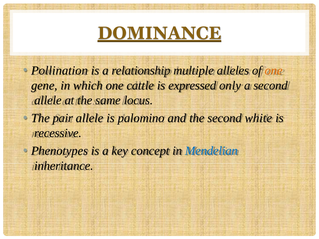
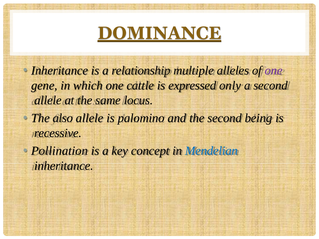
Pollination at (59, 71): Pollination -> Inheritance
one at (274, 71) colour: orange -> purple
pair: pair -> also
white: white -> being
Phenotypes: Phenotypes -> Pollination
